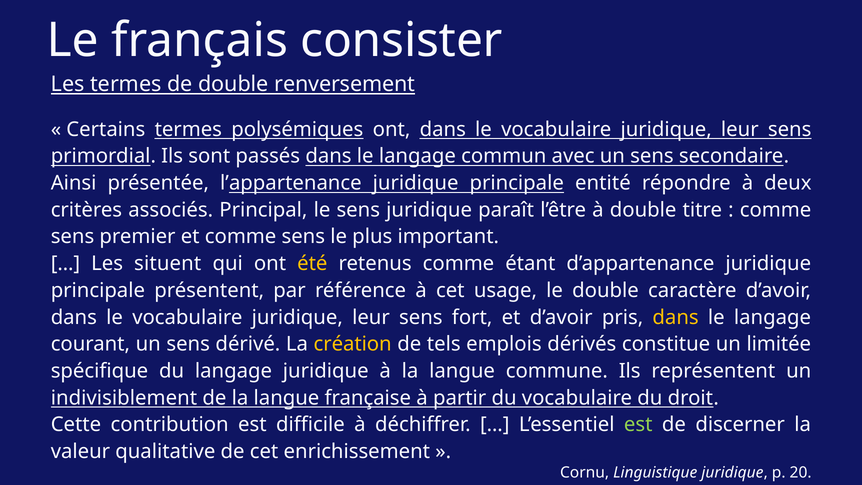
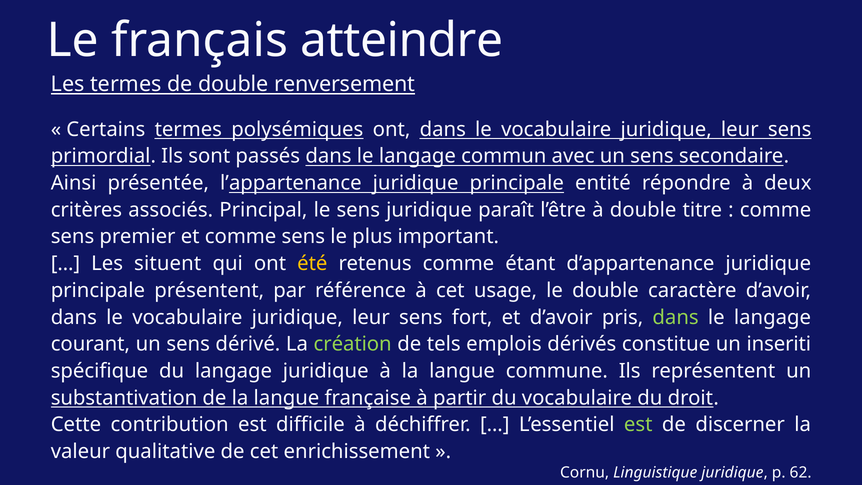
consister: consister -> atteindre
dans at (676, 317) colour: yellow -> light green
création colour: yellow -> light green
limitée: limitée -> inseriti
indivisiblement: indivisiblement -> substantivation
20: 20 -> 62
